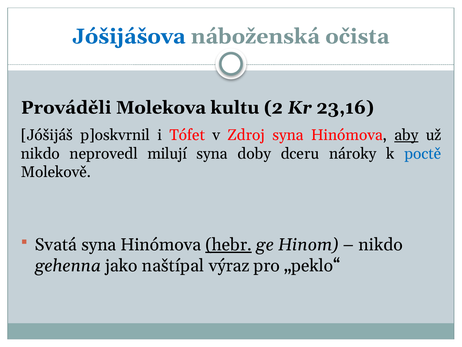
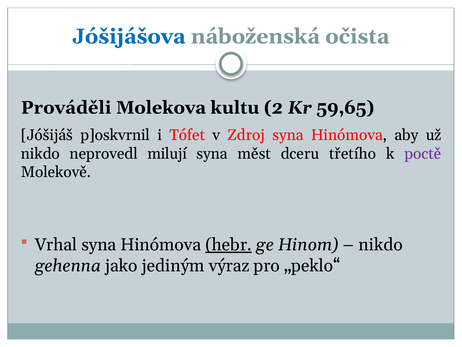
23,16: 23,16 -> 59,65
aby underline: present -> none
doby: doby -> měst
nároky: nároky -> třetího
poctě colour: blue -> purple
Svatá: Svatá -> Vrhal
naštípal: naštípal -> jediným
